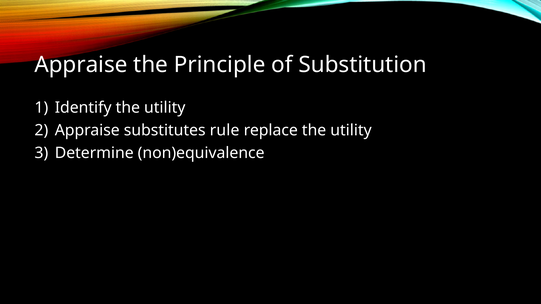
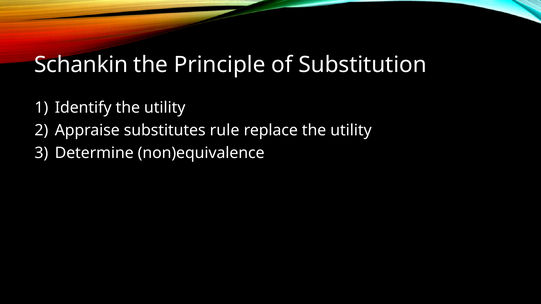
Appraise at (81, 65): Appraise -> Schankin
